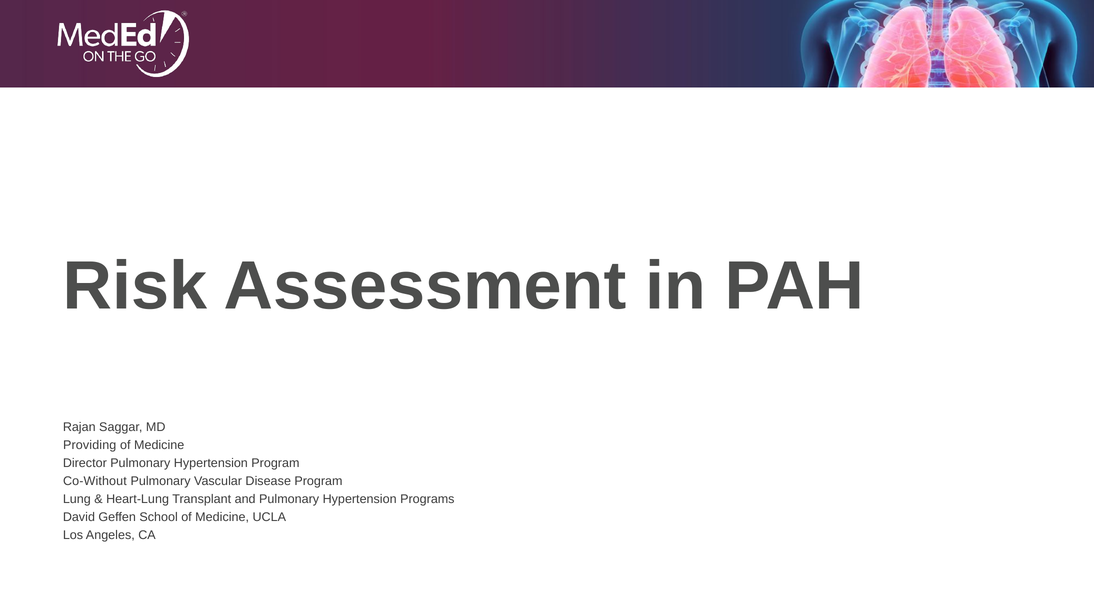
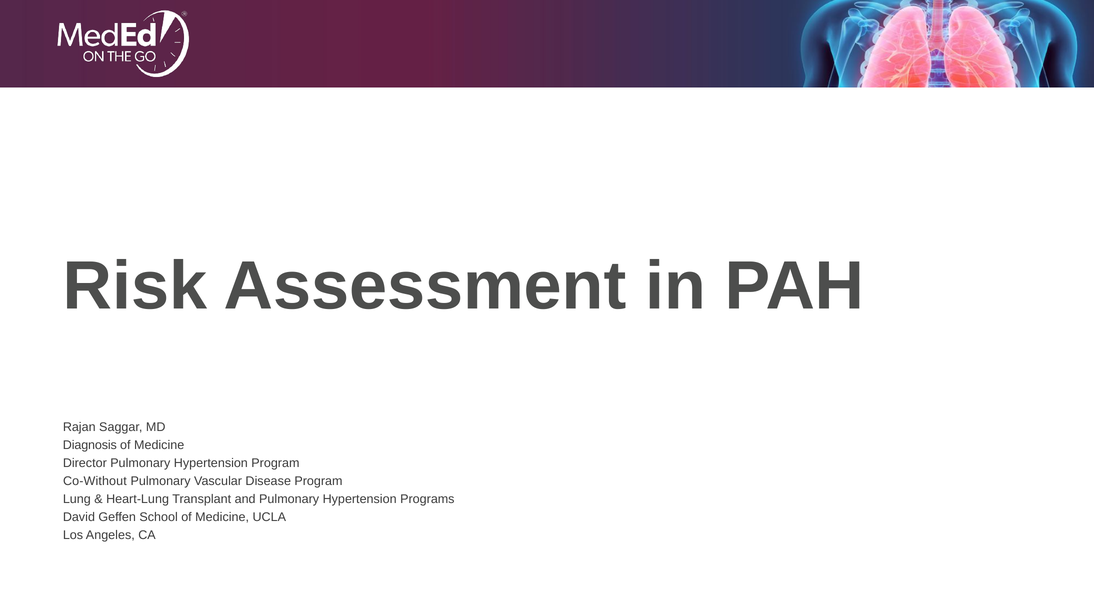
Providing: Providing -> Diagnosis
